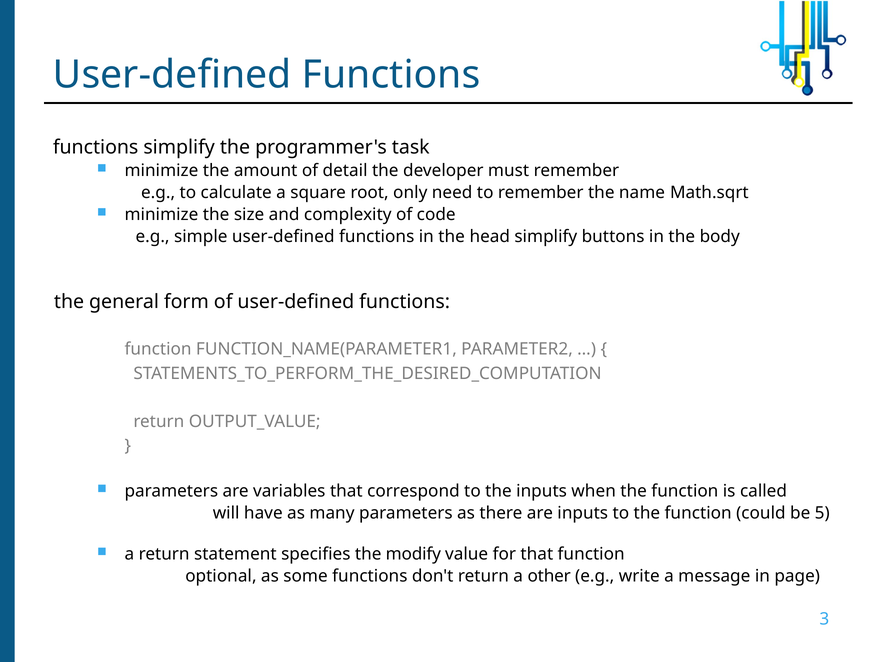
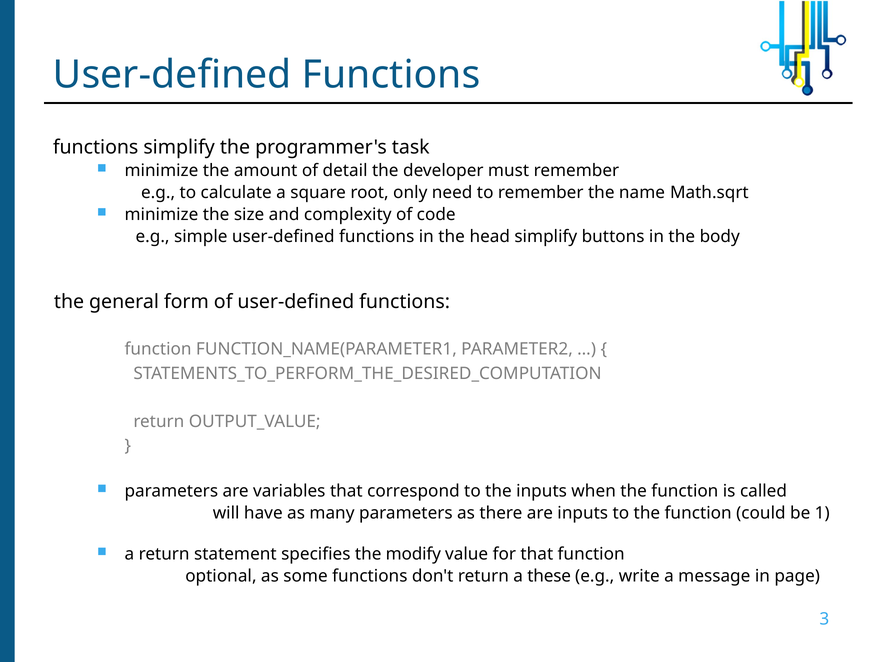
5: 5 -> 1
other: other -> these
